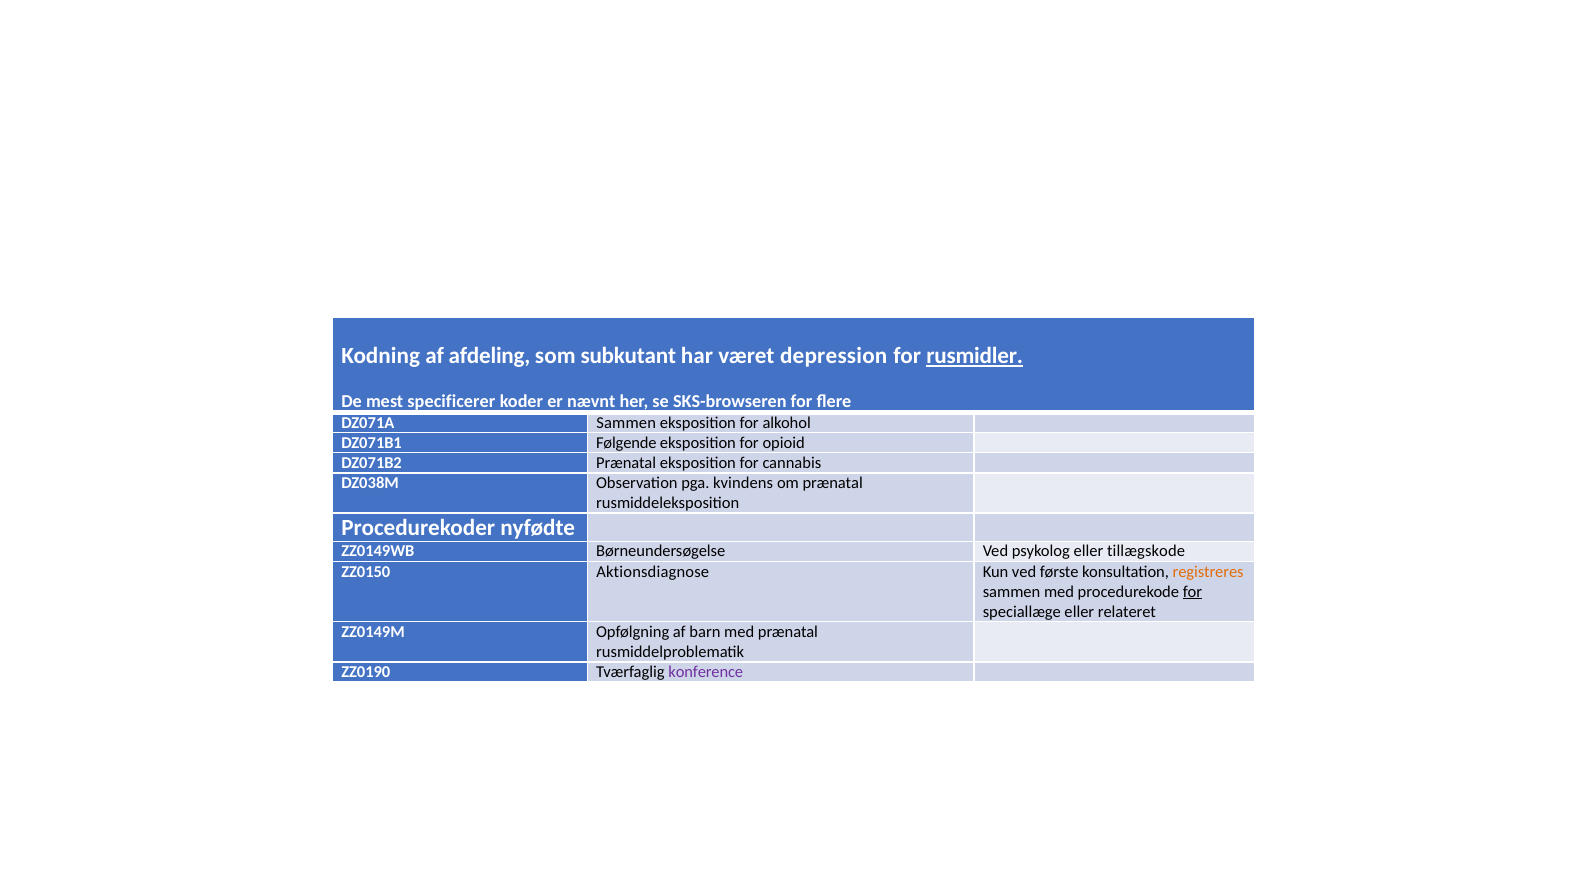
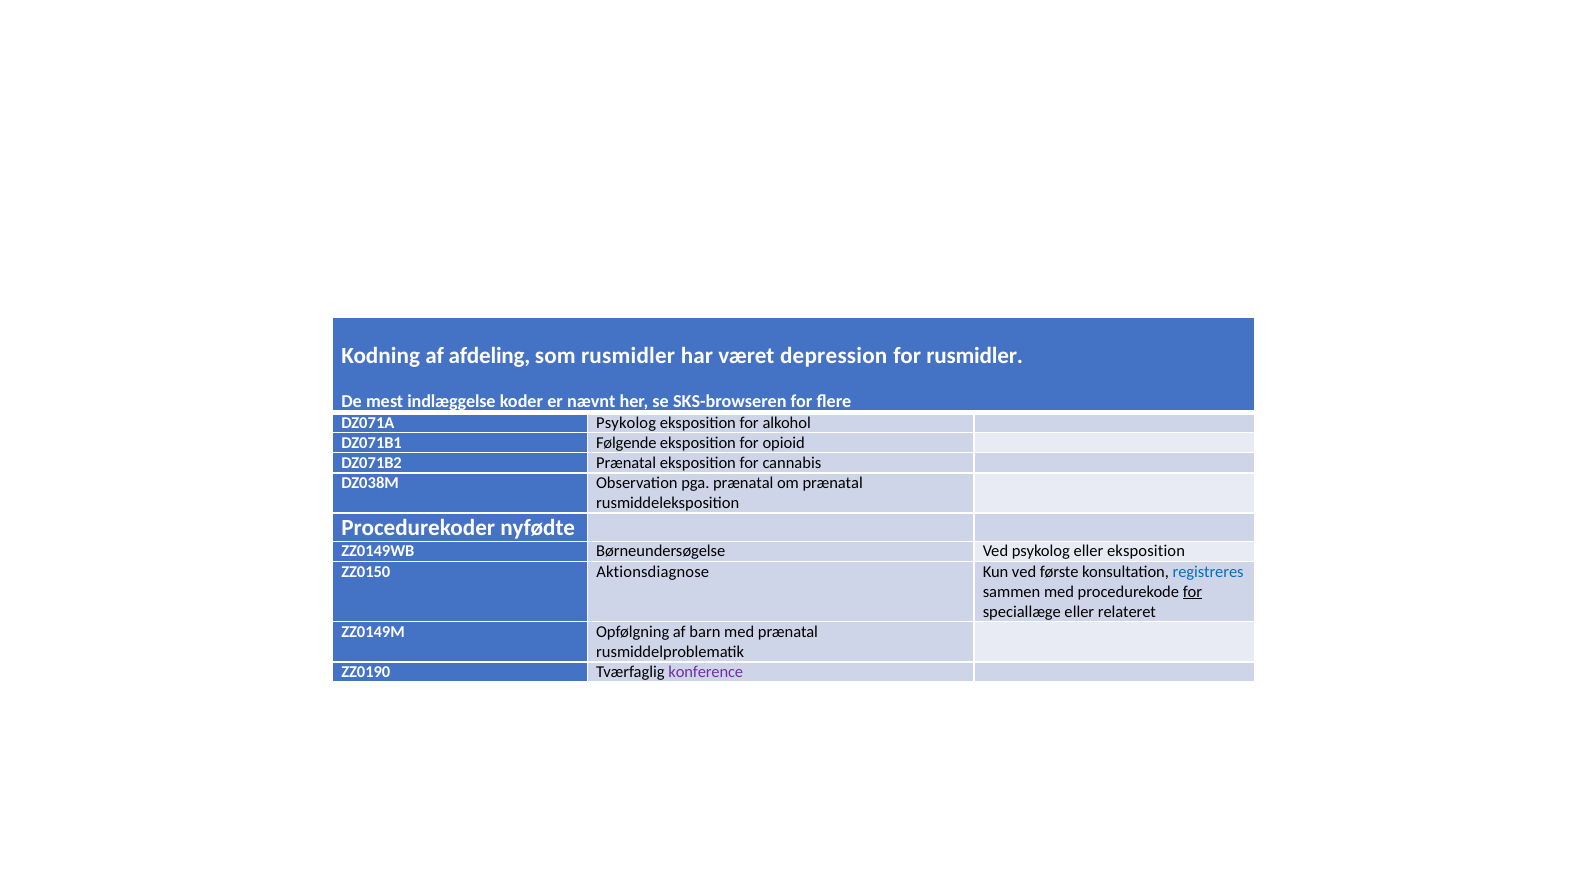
som subkutant: subkutant -> rusmidler
rusmidler at (975, 356) underline: present -> none
specificerer: specificerer -> indlæggelse
DZ071A Sammen: Sammen -> Psykolog
pga kvindens: kvindens -> prænatal
eller tillægskode: tillægskode -> eksposition
registreres colour: orange -> blue
